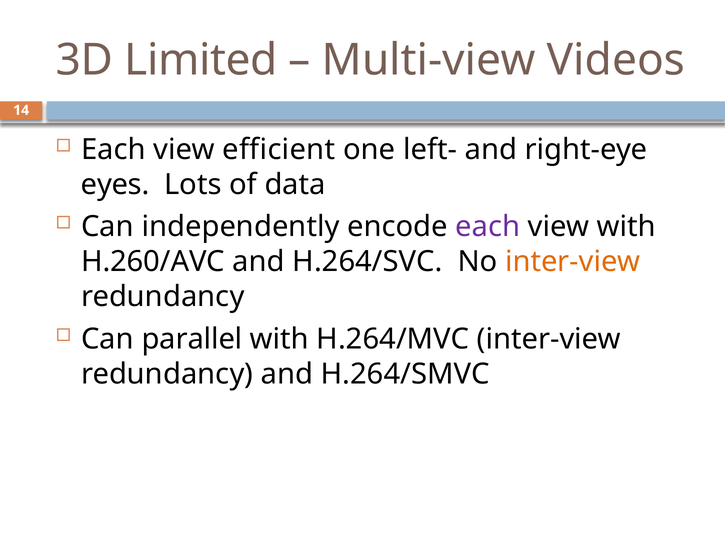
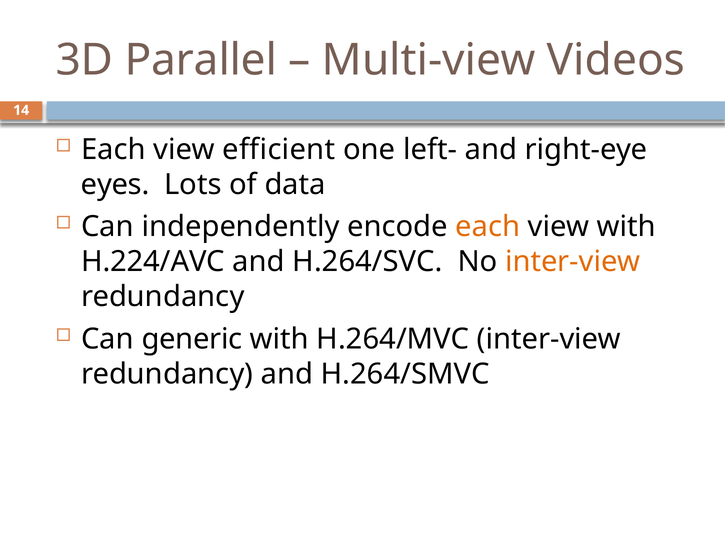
Limited: Limited -> Parallel
each at (488, 227) colour: purple -> orange
H.260/AVC: H.260/AVC -> H.224/AVC
parallel: parallel -> generic
